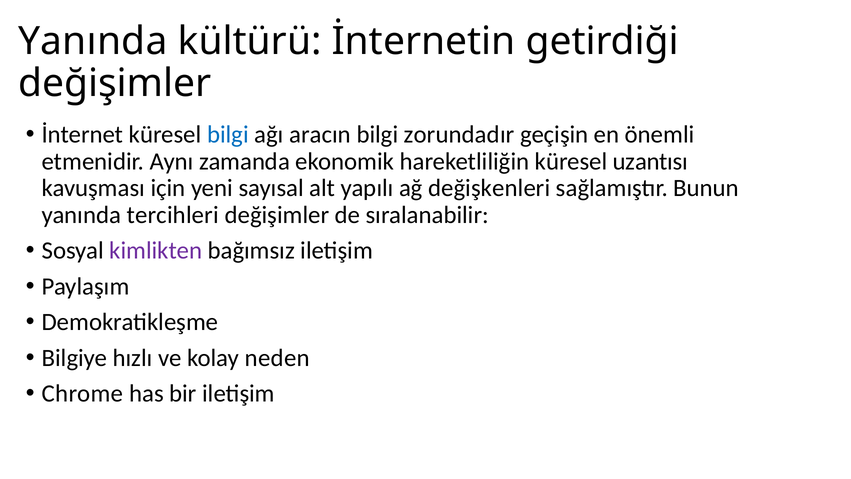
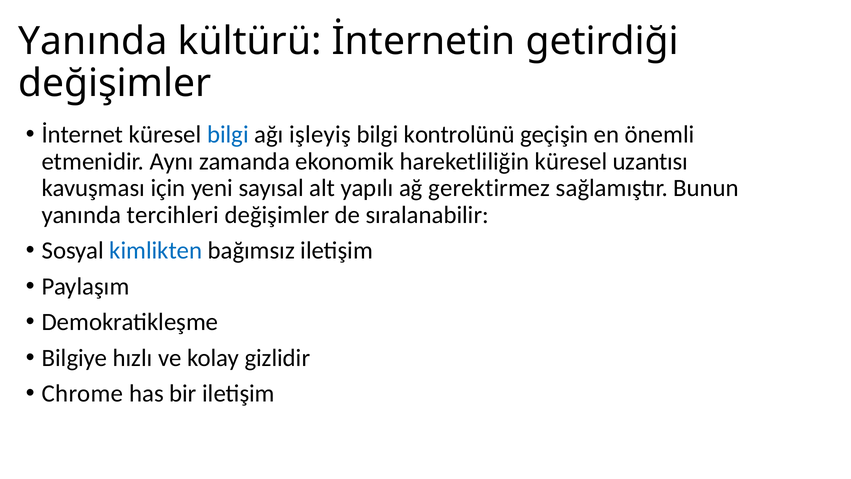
aracın: aracın -> işleyiş
zorundadır: zorundadır -> kontrolünü
değişkenleri: değişkenleri -> gerektirmez
kimlikten colour: purple -> blue
neden: neden -> gizlidir
